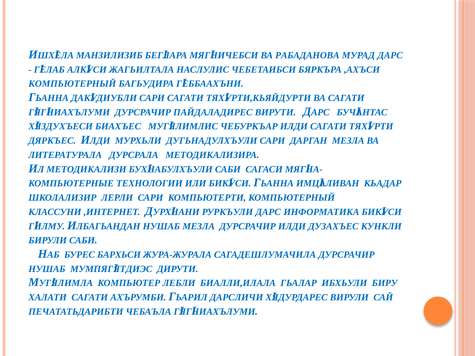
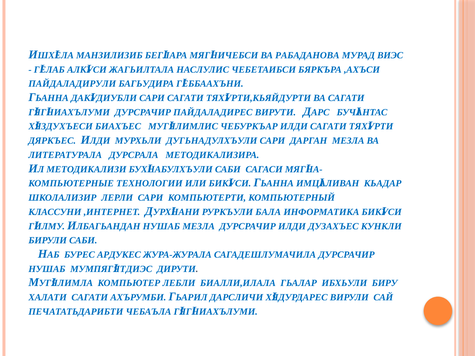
МУРАД ДАРС: ДАРС -> ВИЭС
КОМПЬЮТЕРНЫЙ at (72, 84): КОМПЬЮТЕРНЫЙ -> ПАЙДАЛАДИРУЛИ
РУРКЪУЛИ ДАРС: ДАРС -> БАЛА
БАРХЬСИ: БАРХЬСИ -> АРДУКЕС
